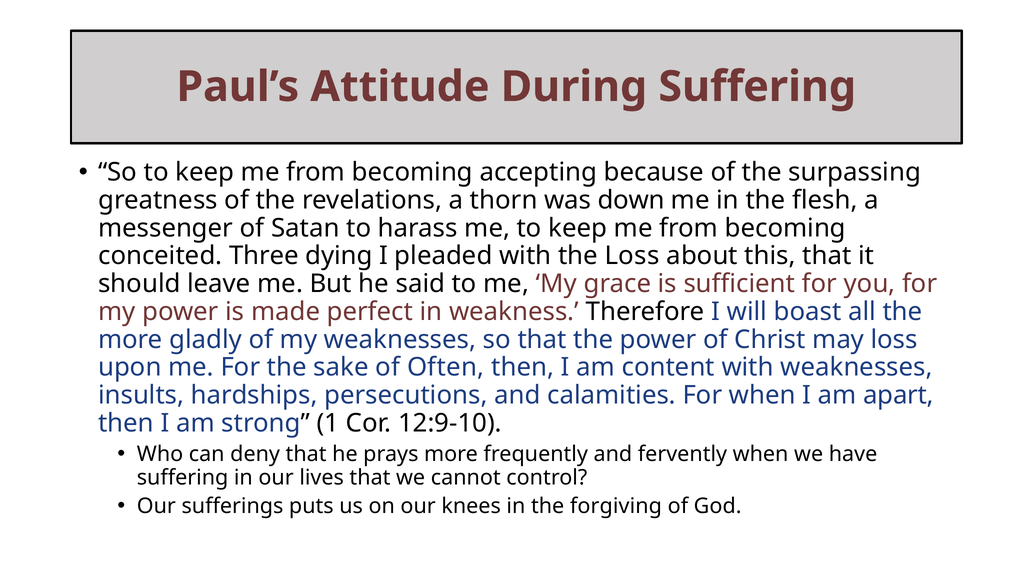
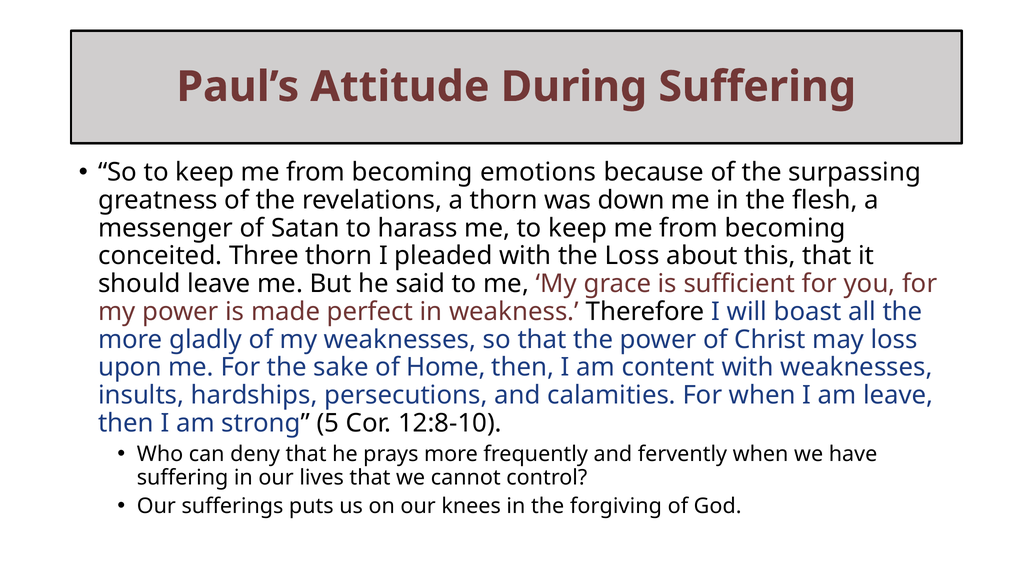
accepting: accepting -> emotions
Three dying: dying -> thorn
Often: Often -> Home
am apart: apart -> leave
1: 1 -> 5
12:9-10: 12:9-10 -> 12:8-10
